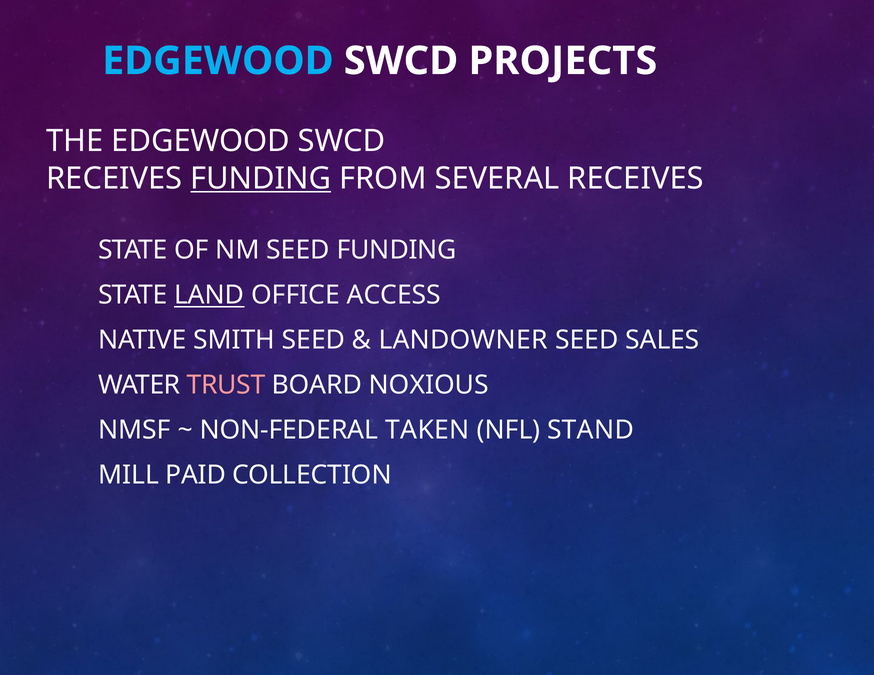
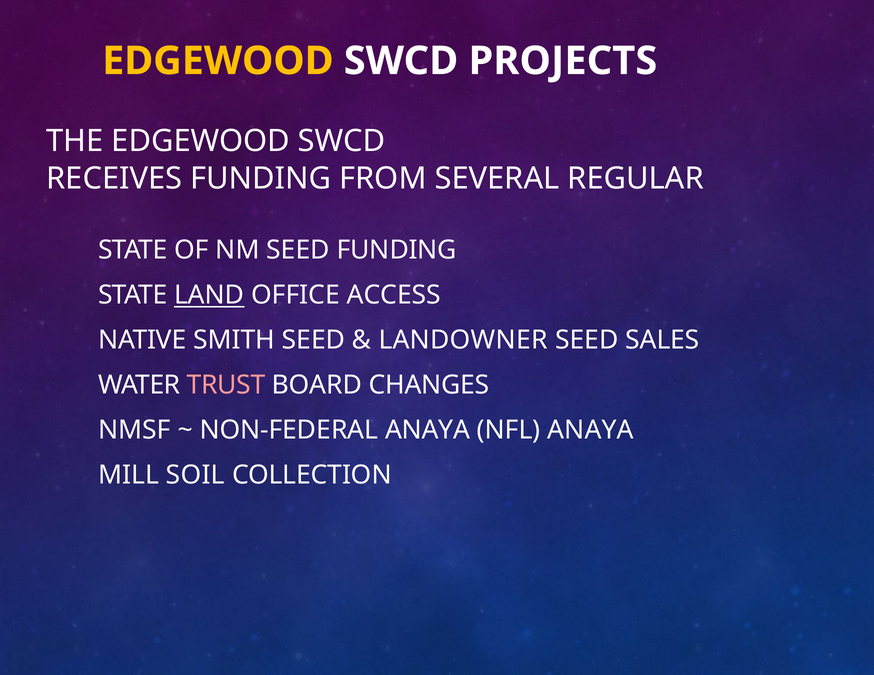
EDGEWOOD at (218, 61) colour: light blue -> yellow
FUNDING at (261, 179) underline: present -> none
SEVERAL RECEIVES: RECEIVES -> REGULAR
NOXIOUS: NOXIOUS -> CHANGES
NON-FEDERAL TAKEN: TAKEN -> ANAYA
NFL STAND: STAND -> ANAYA
PAID: PAID -> SOIL
